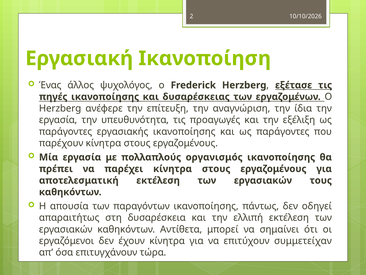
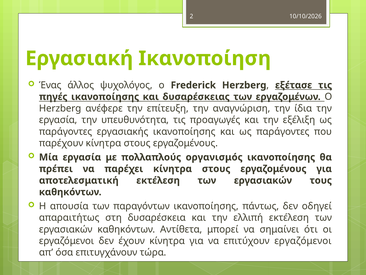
επιτύχουν συμμετείχαν: συμμετείχαν -> εργαζόμενοι
